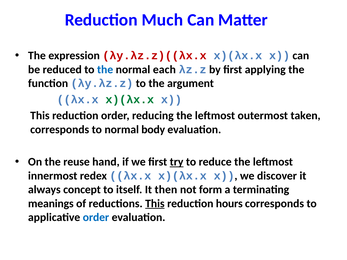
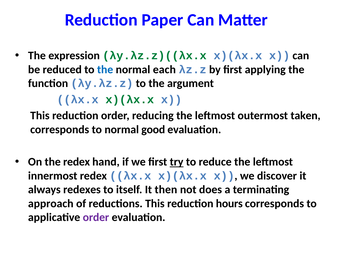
Much: Much -> Paper
λy.λz.z)((λx.x colour: red -> green
body: body -> good
the reuse: reuse -> redex
concept: concept -> redexes
form: form -> does
meanings: meanings -> approach
This at (155, 204) underline: present -> none
order at (96, 218) colour: blue -> purple
